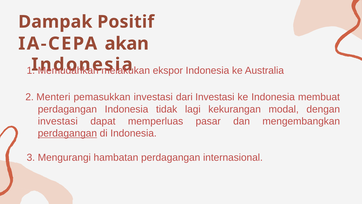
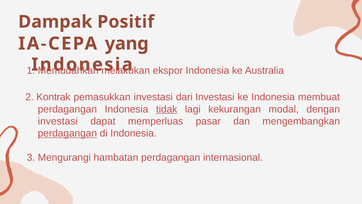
akan: akan -> yang
Menteri: Menteri -> Kontrak
tidak underline: none -> present
